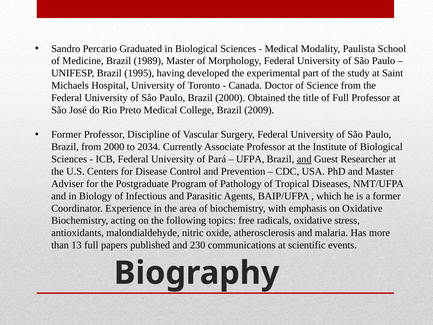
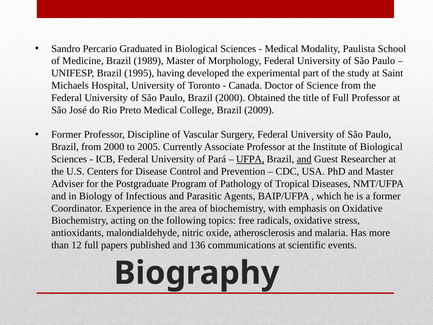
2034: 2034 -> 2005
UFPA underline: none -> present
13: 13 -> 12
230: 230 -> 136
